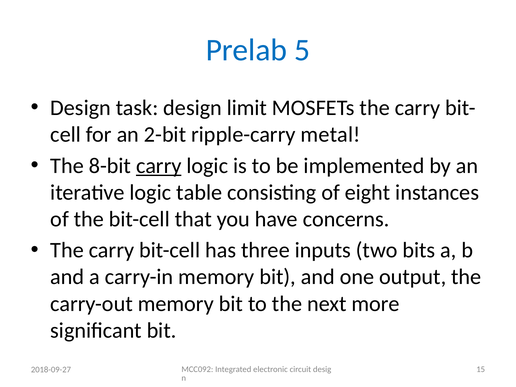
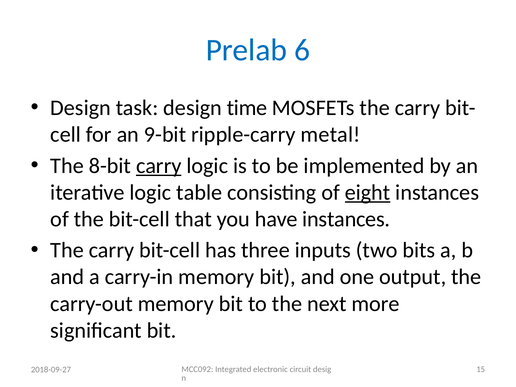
5: 5 -> 6
limit: limit -> time
2-bit: 2-bit -> 9-bit
eight underline: none -> present
have concerns: concerns -> instances
